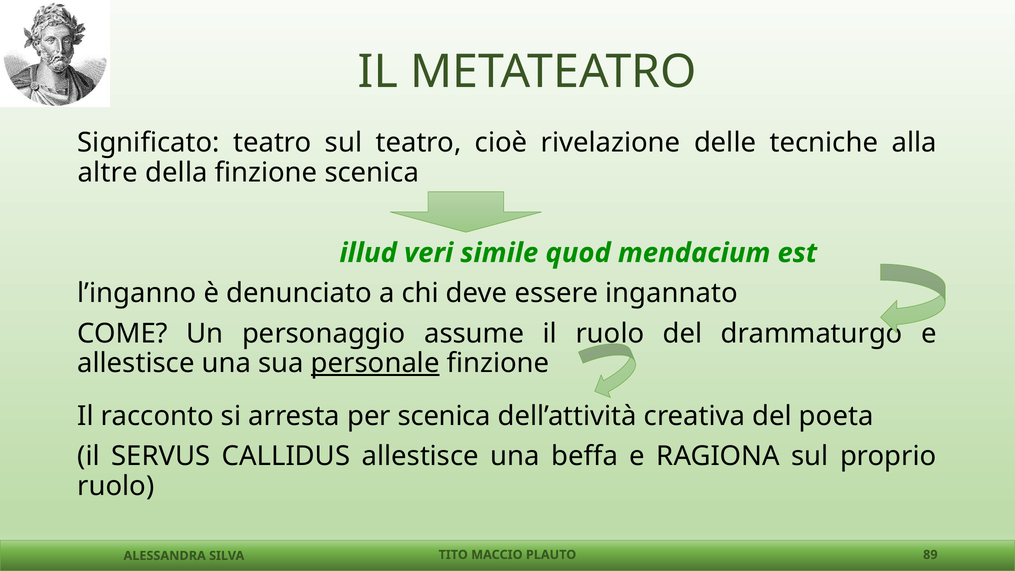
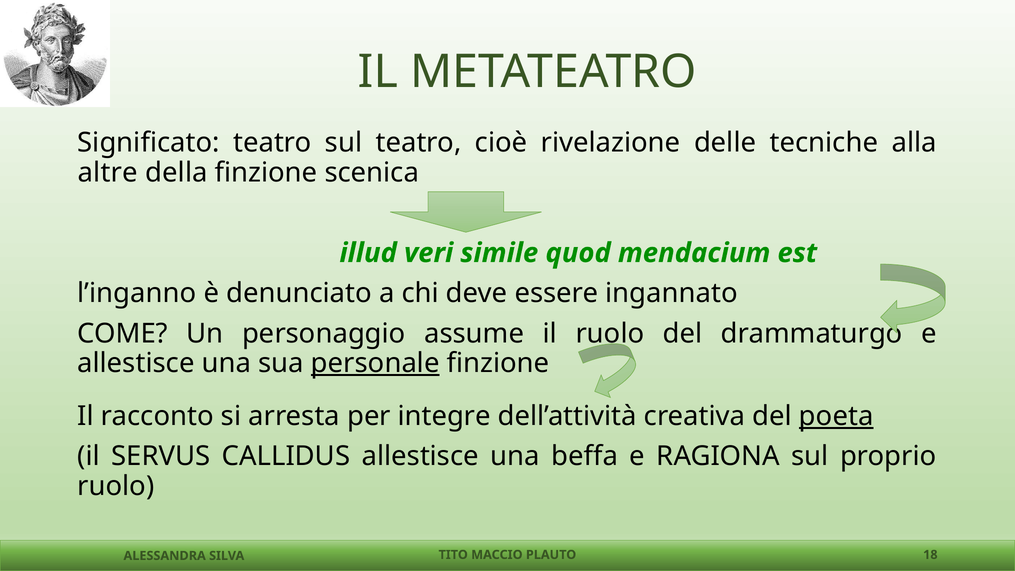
per scenica: scenica -> integre
poeta underline: none -> present
89: 89 -> 18
